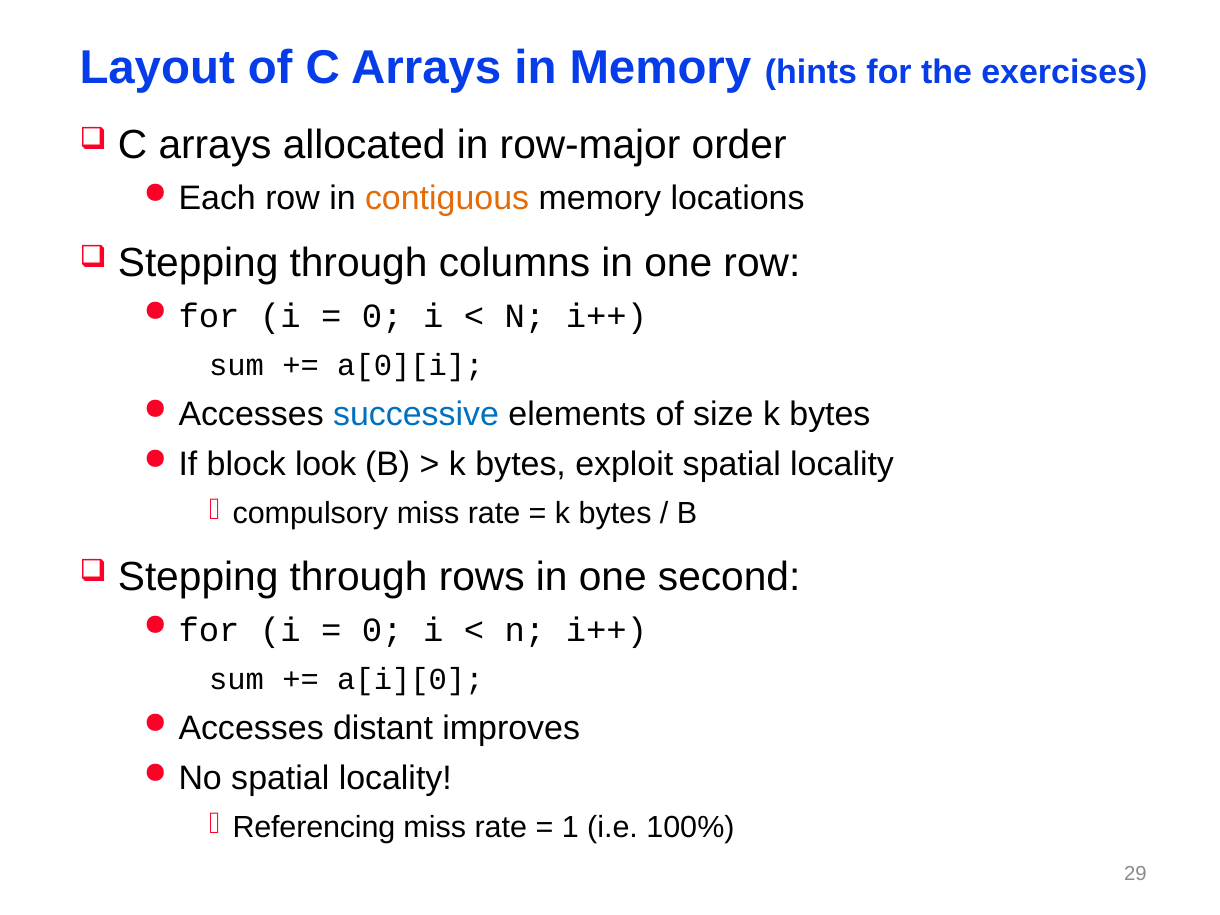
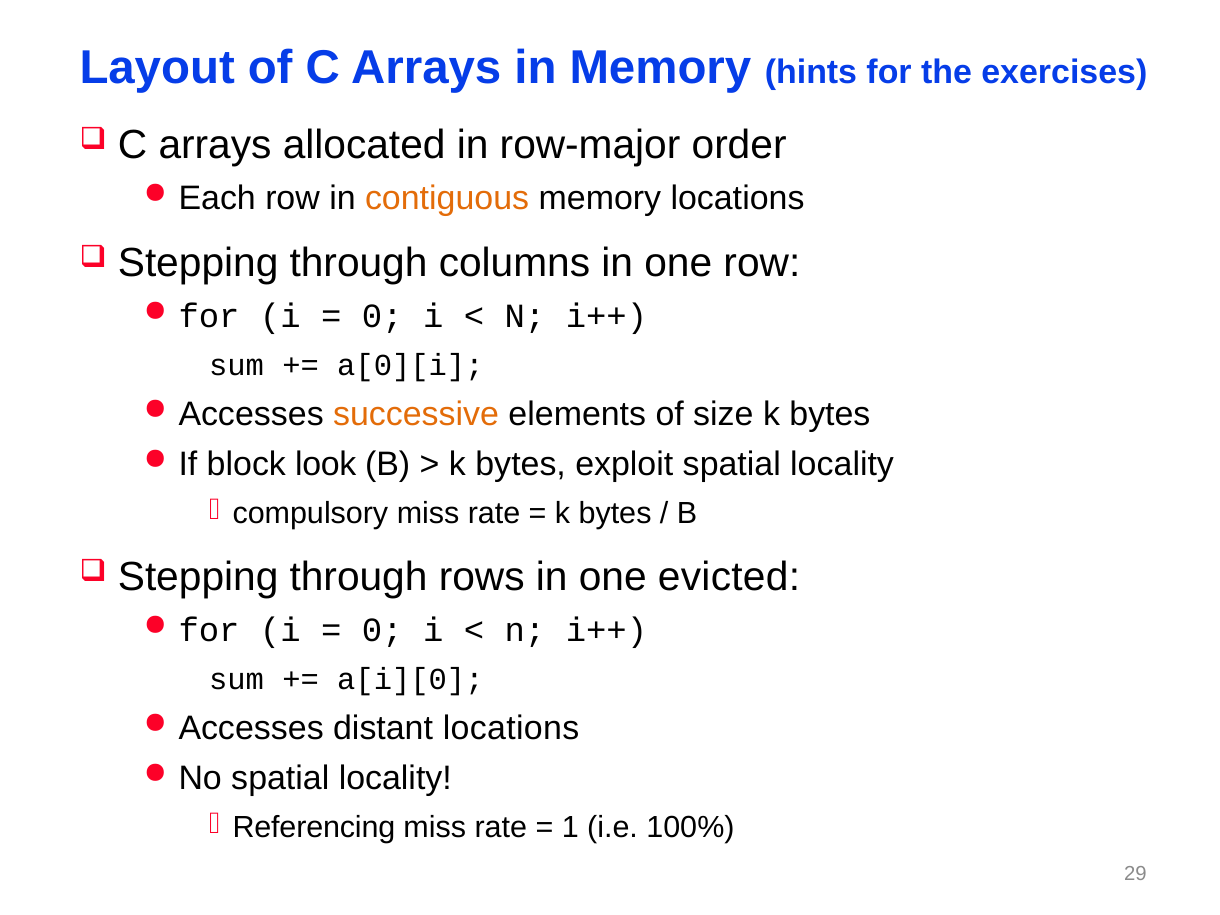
successive colour: blue -> orange
second: second -> evicted
distant improves: improves -> locations
